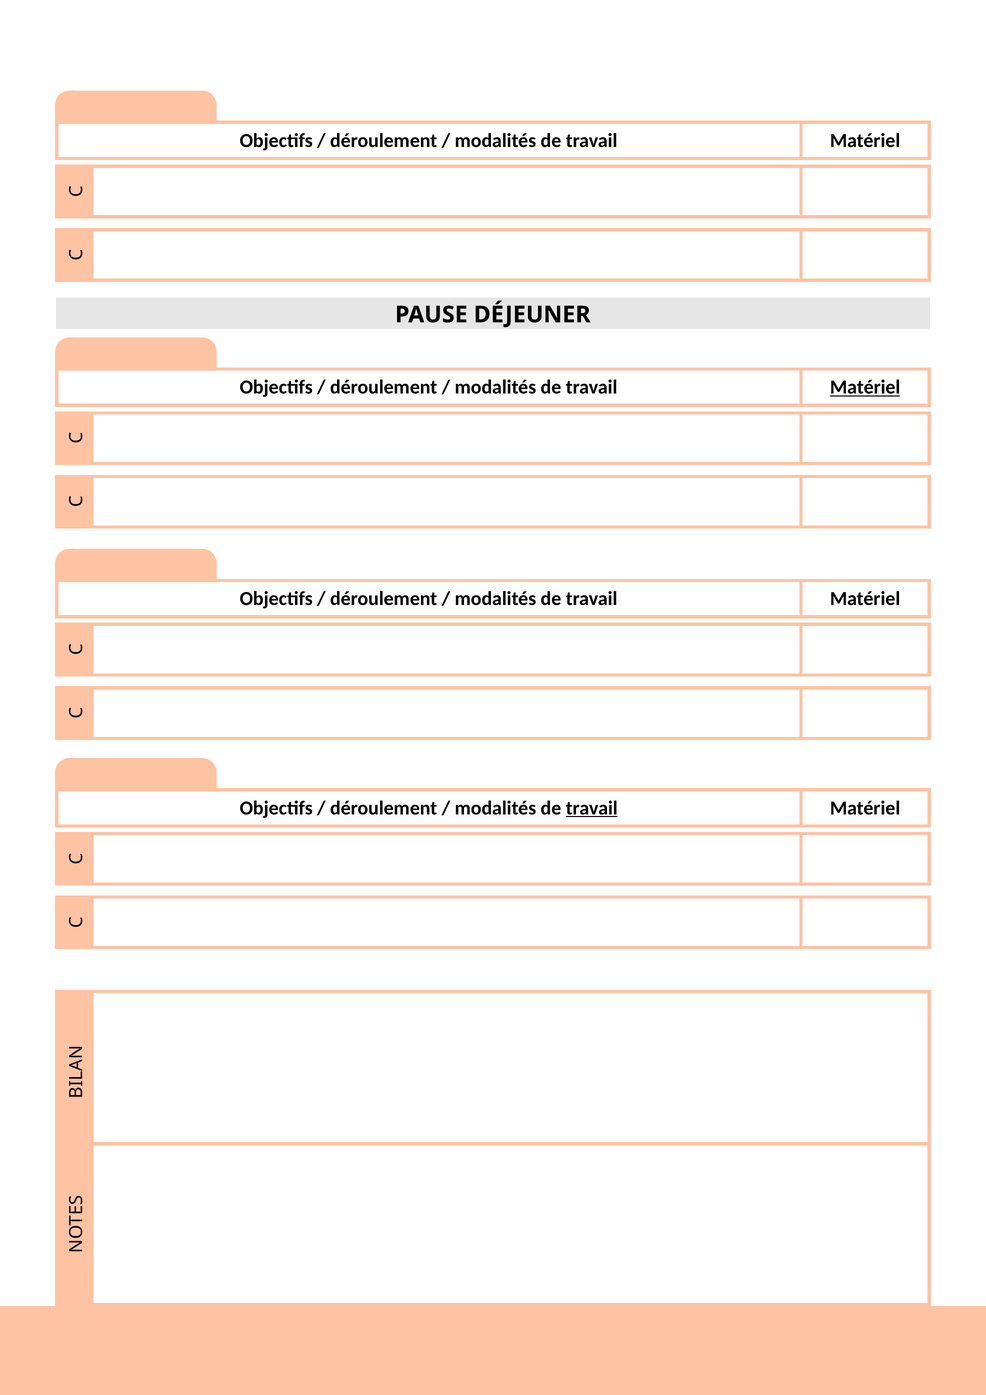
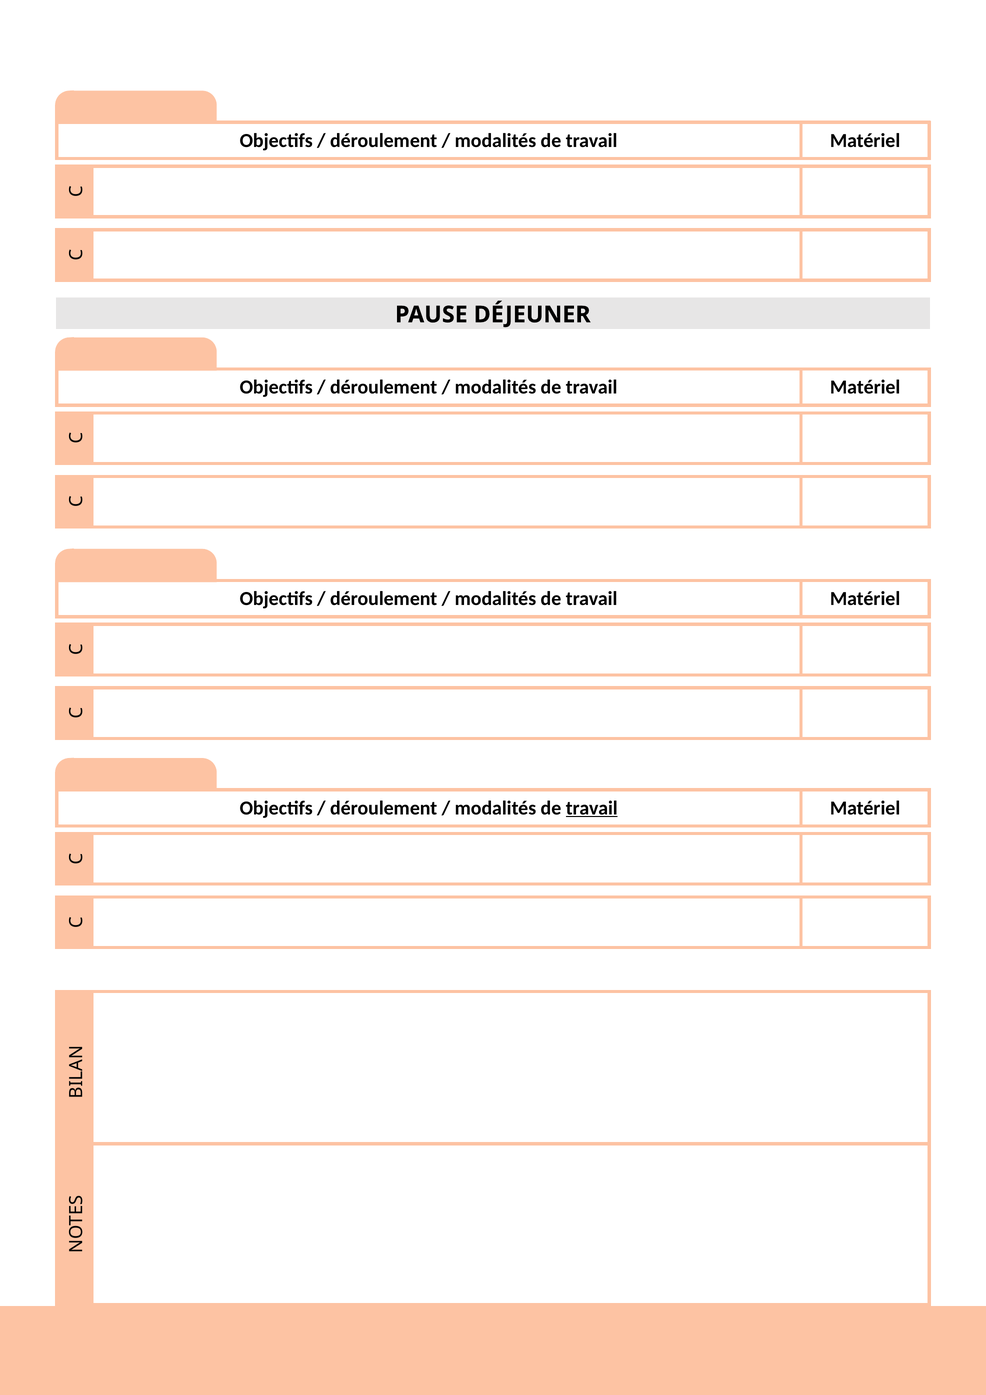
Matériel at (865, 387) underline: present -> none
